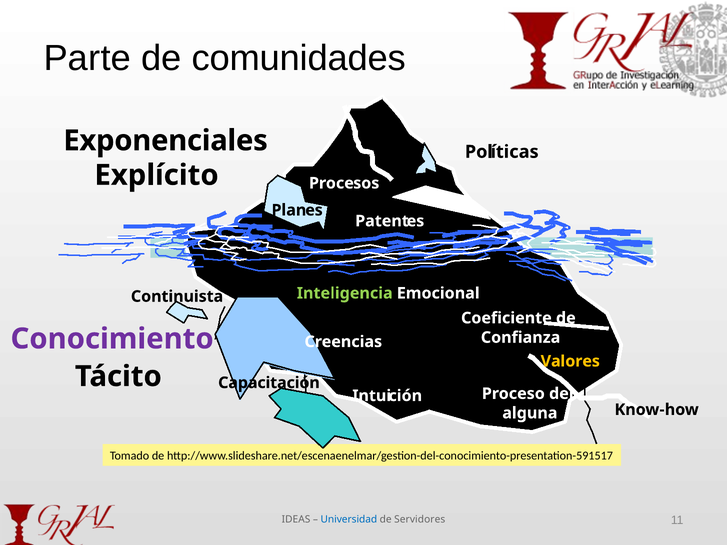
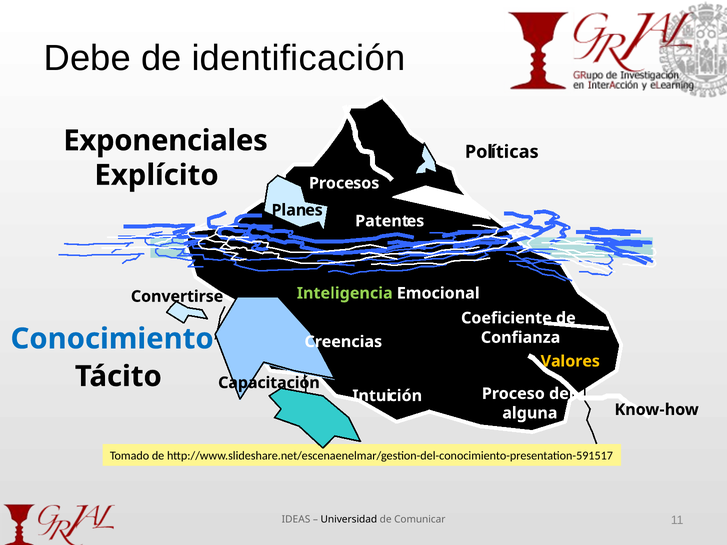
Parte: Parte -> Debe
comunidades: comunidades -> identificación
Continuista: Continuista -> Convertirse
Conocimiento colour: purple -> blue
Universidad colour: blue -> black
Servidores: Servidores -> Comunicar
